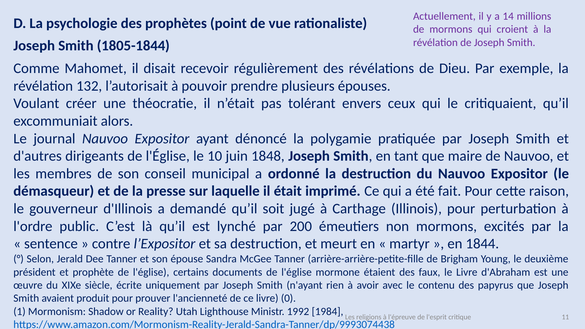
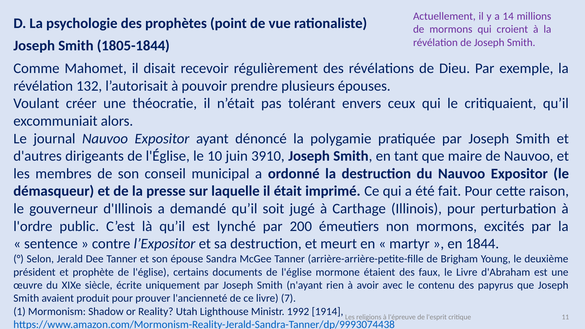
1848: 1848 -> 3910
0: 0 -> 7
1984: 1984 -> 1914
